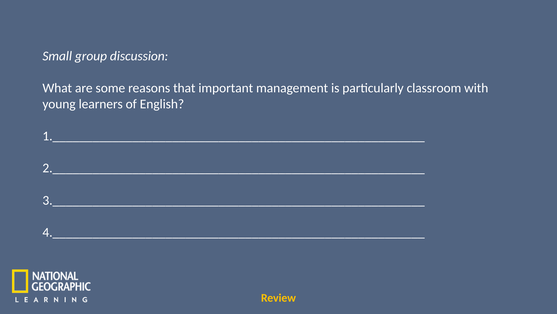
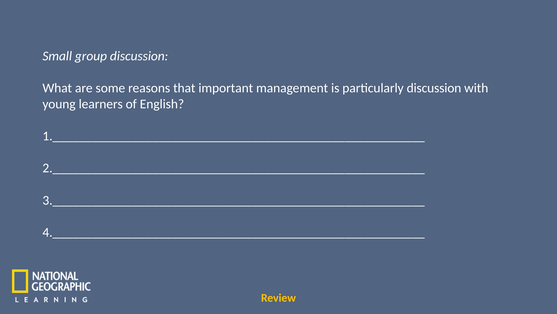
particularly classroom: classroom -> discussion
